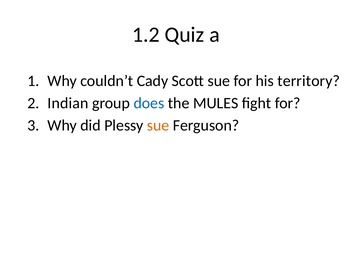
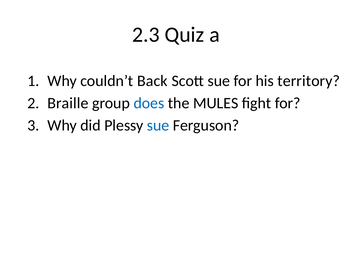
1.2: 1.2 -> 2.3
Cady: Cady -> Back
Indian: Indian -> Braille
sue at (158, 125) colour: orange -> blue
